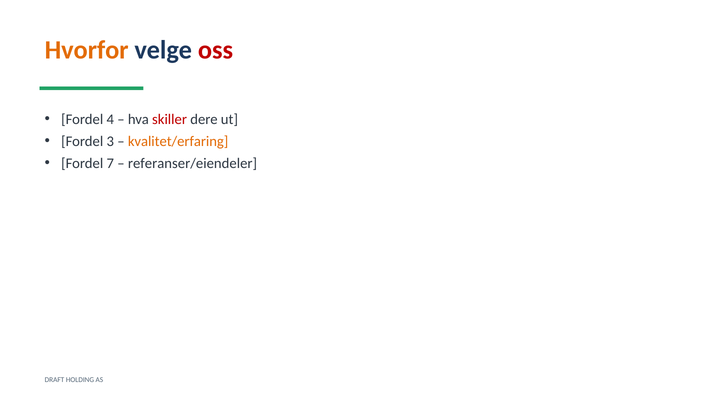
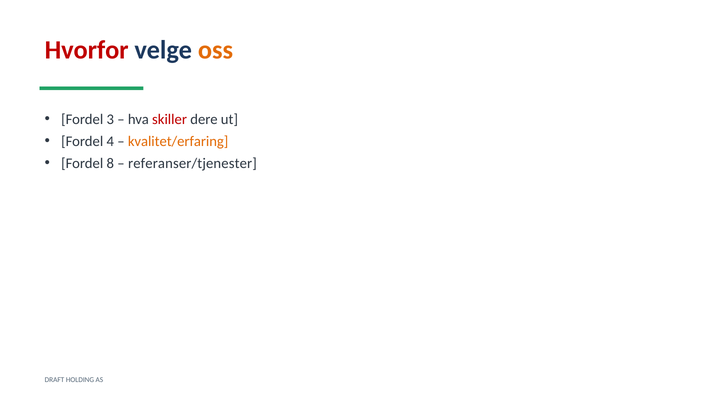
Hvorfor colour: orange -> red
oss colour: red -> orange
4: 4 -> 3
3: 3 -> 4
7: 7 -> 8
referanser/eiendeler: referanser/eiendeler -> referanser/tjenester
